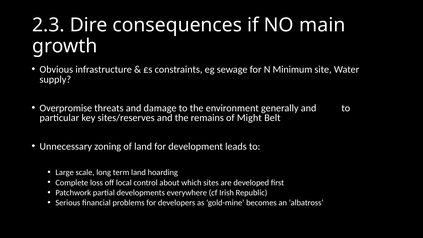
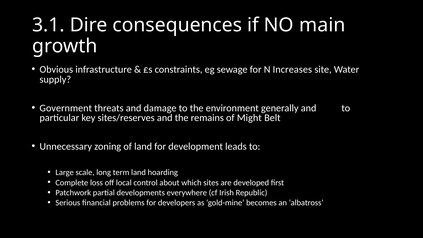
2.3: 2.3 -> 3.1
Minimum: Minimum -> Increases
Overpromise: Overpromise -> Government
